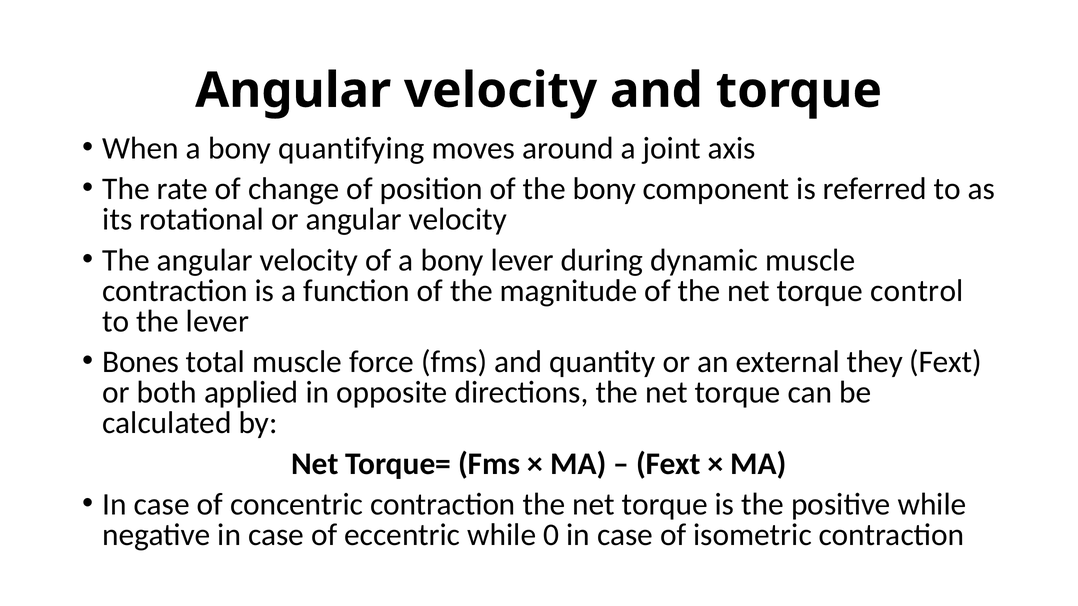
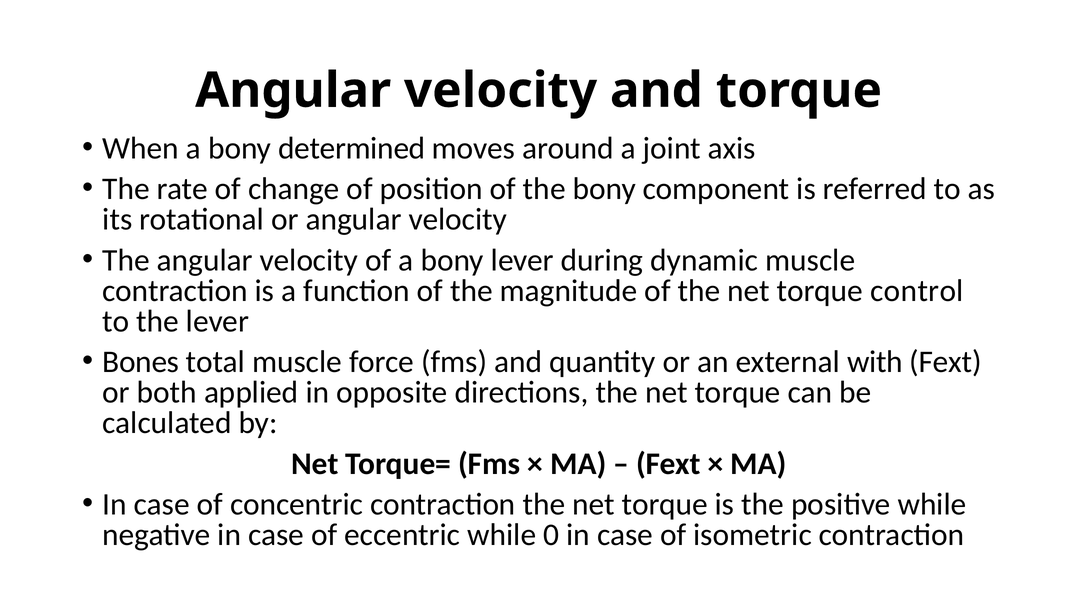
quantifying: quantifying -> determined
they: they -> with
